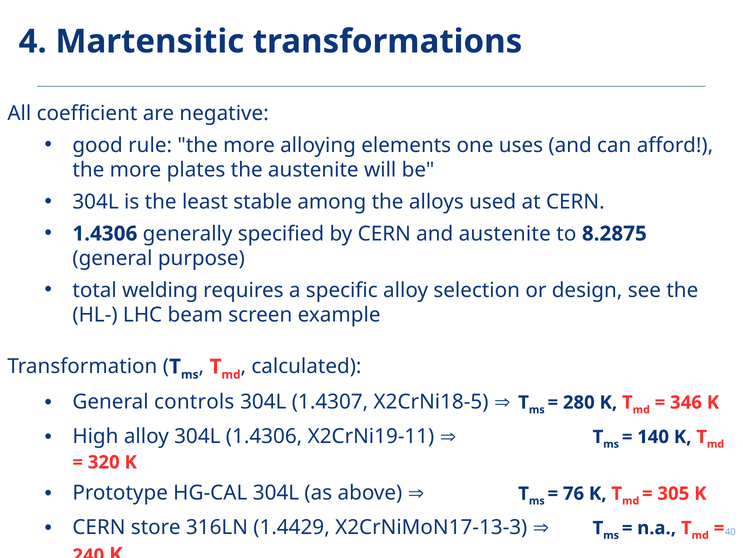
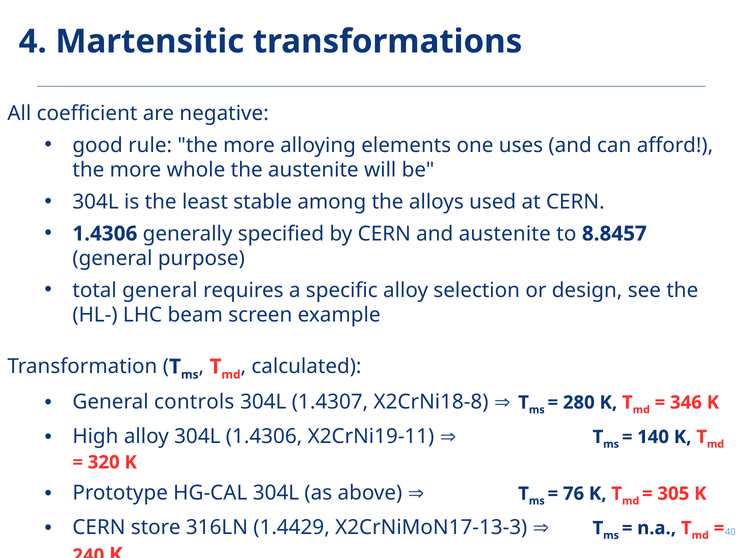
plates: plates -> whole
8.2875: 8.2875 -> 8.8457
total welding: welding -> general
X2CrNi18-5: X2CrNi18-5 -> X2CrNi18-8
